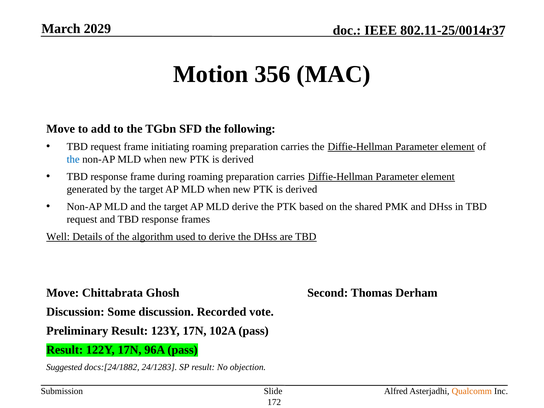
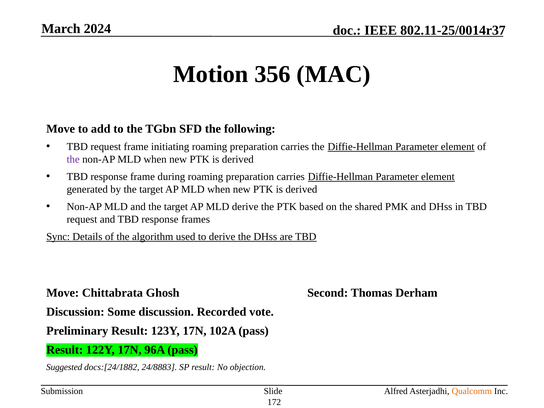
2029: 2029 -> 2024
the at (73, 159) colour: blue -> purple
Well: Well -> Sync
24/1283: 24/1283 -> 24/8883
